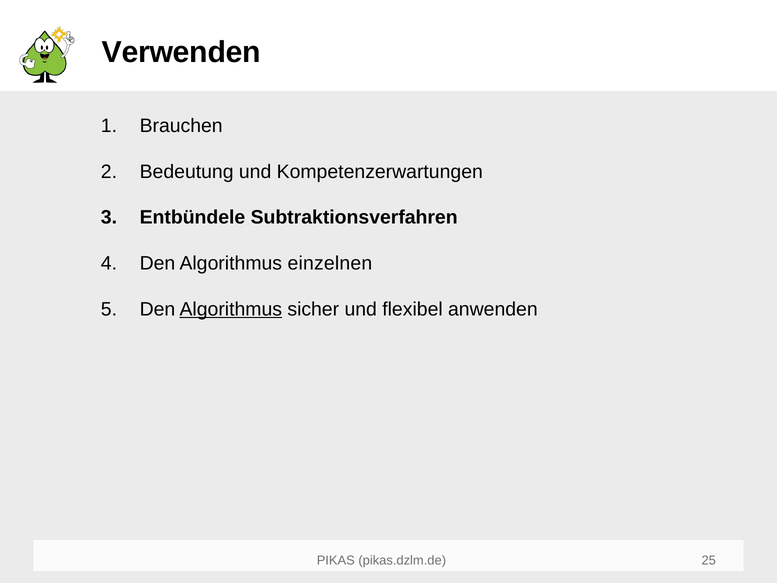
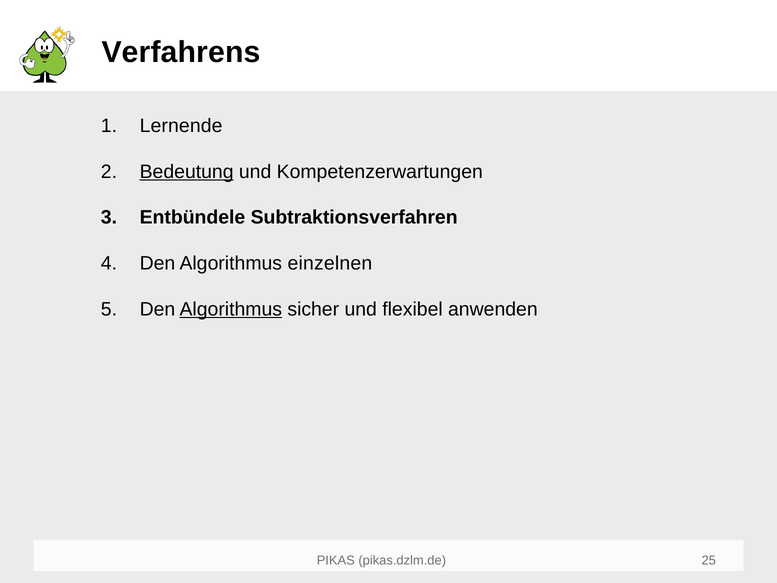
Verwenden: Verwenden -> Verfahrens
Brauchen: Brauchen -> Lernende
Bedeutung underline: none -> present
